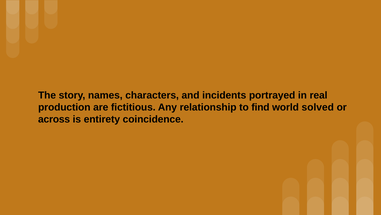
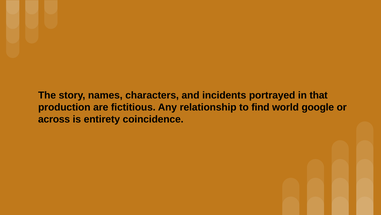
real: real -> that
solved: solved -> google
